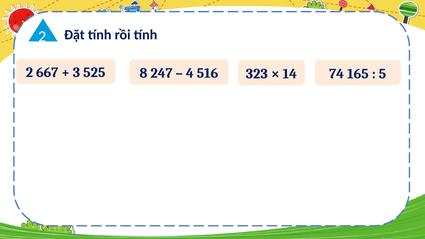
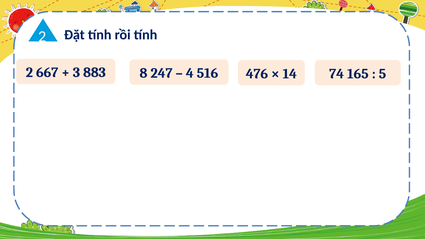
525: 525 -> 883
323: 323 -> 476
